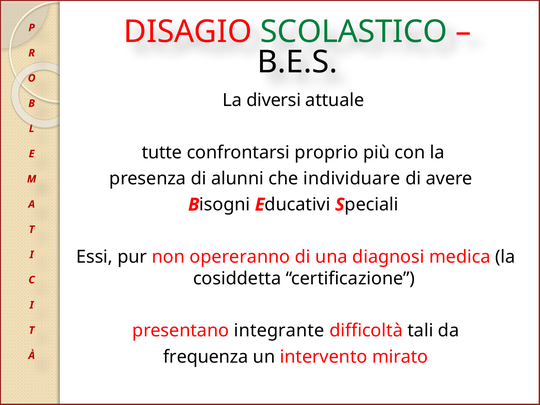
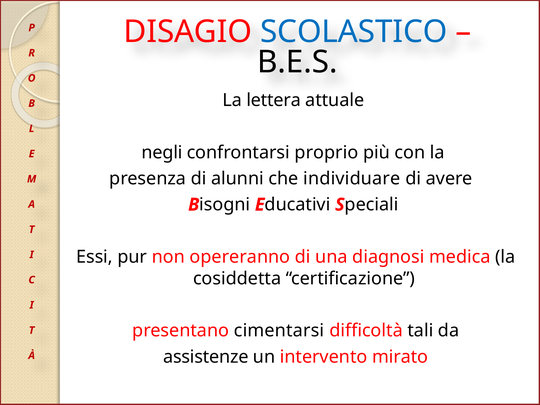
SCOLASTICO colour: green -> blue
diversi: diversi -> lettera
tutte: tutte -> negli
integrante: integrante -> cimentarsi
frequenza: frequenza -> assistenze
